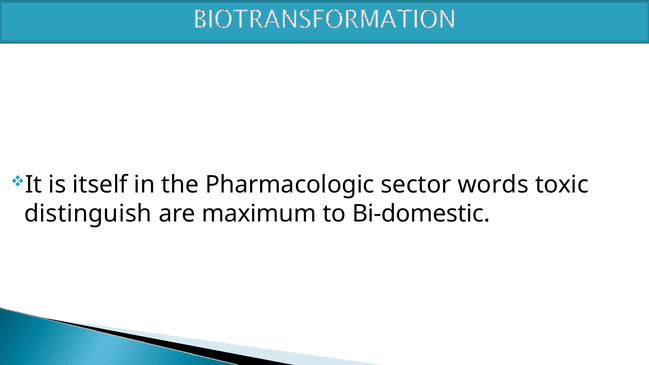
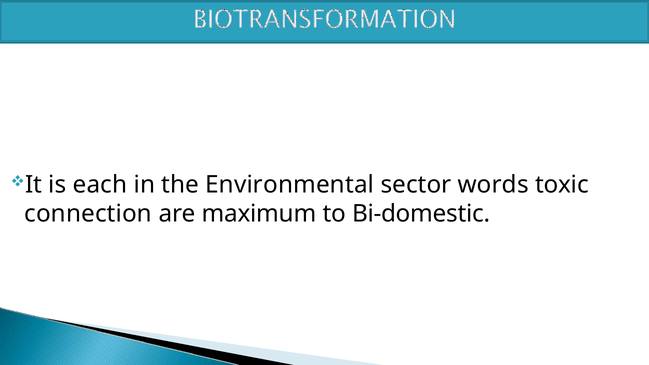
itself: itself -> each
Pharmacologic: Pharmacologic -> Environmental
distinguish: distinguish -> connection
